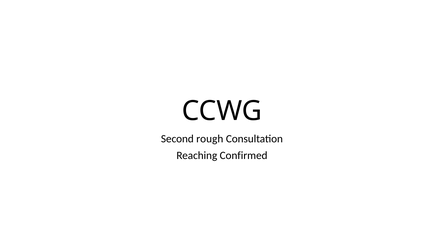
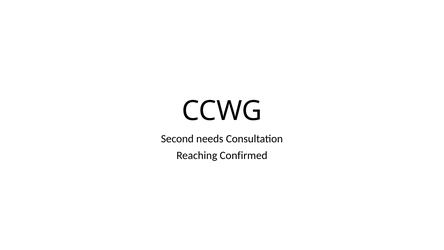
rough: rough -> needs
